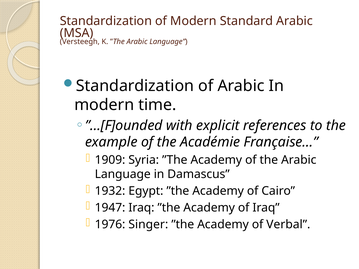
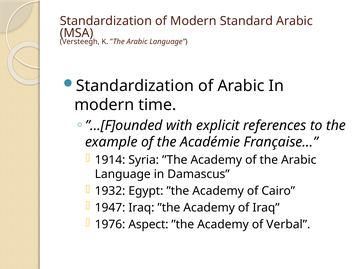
1909: 1909 -> 1914
Singer: Singer -> Aspect
